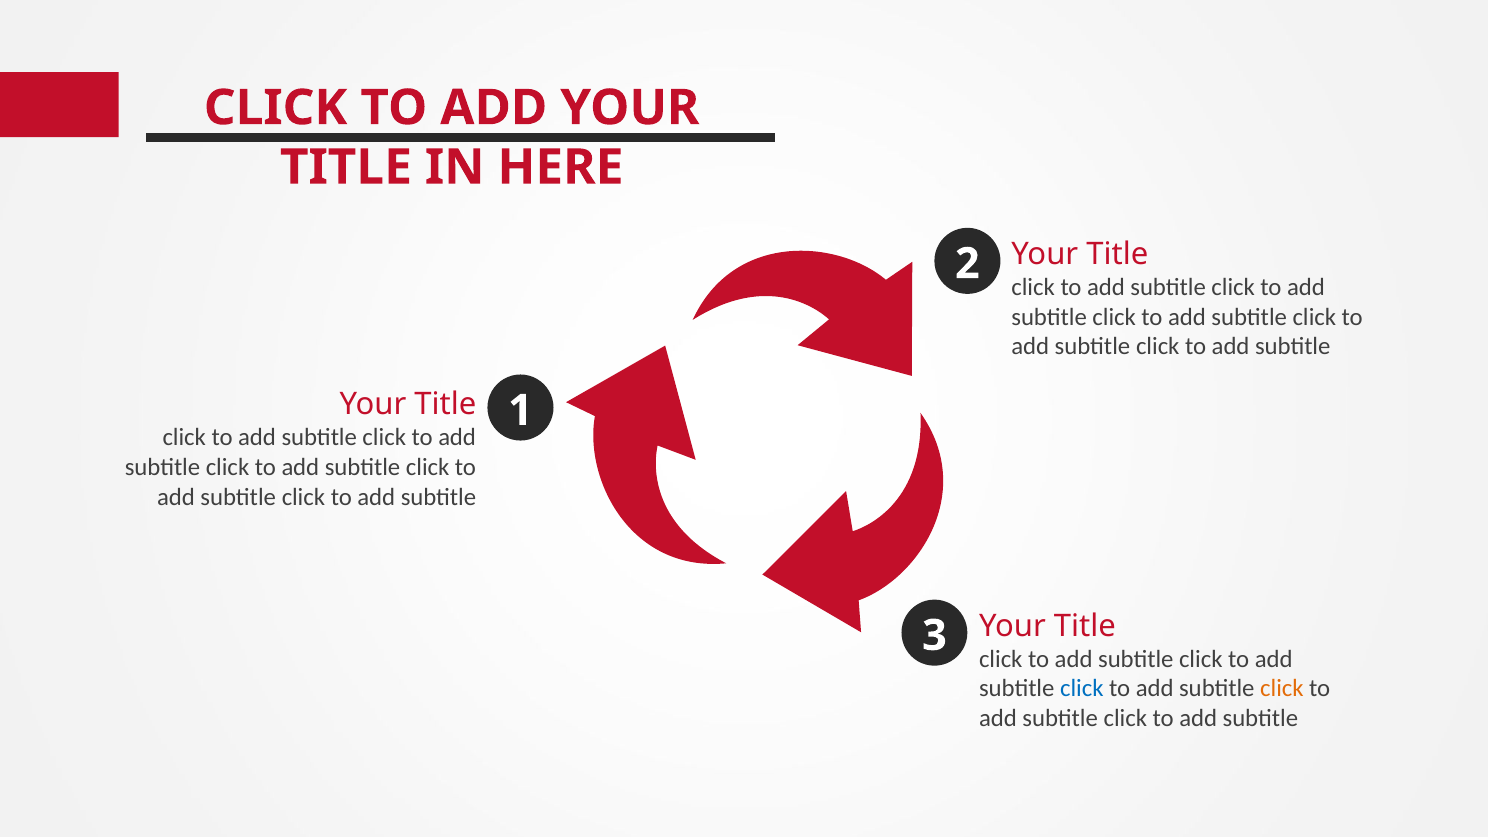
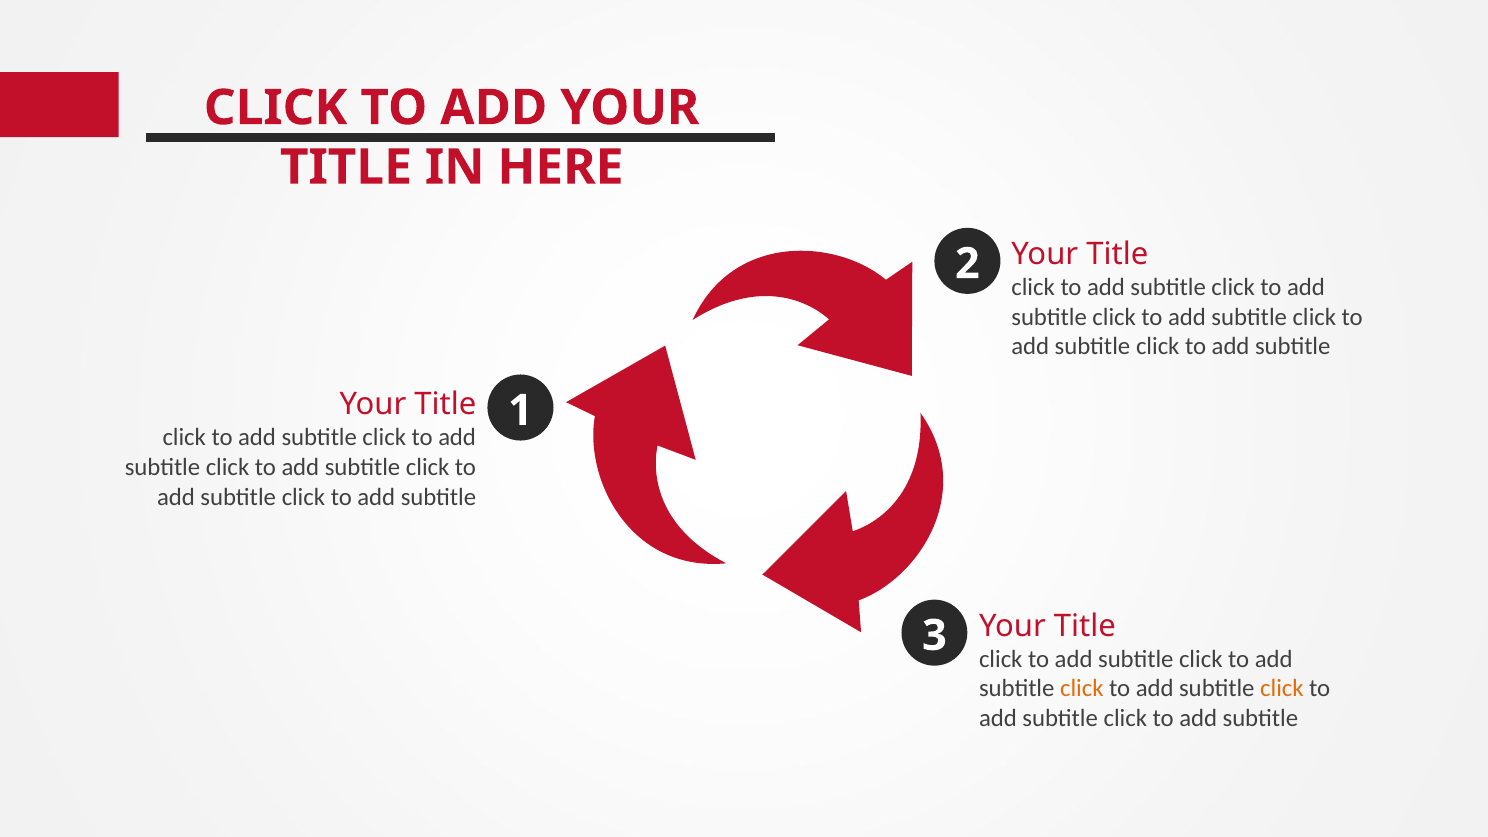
click at (1082, 689) colour: blue -> orange
